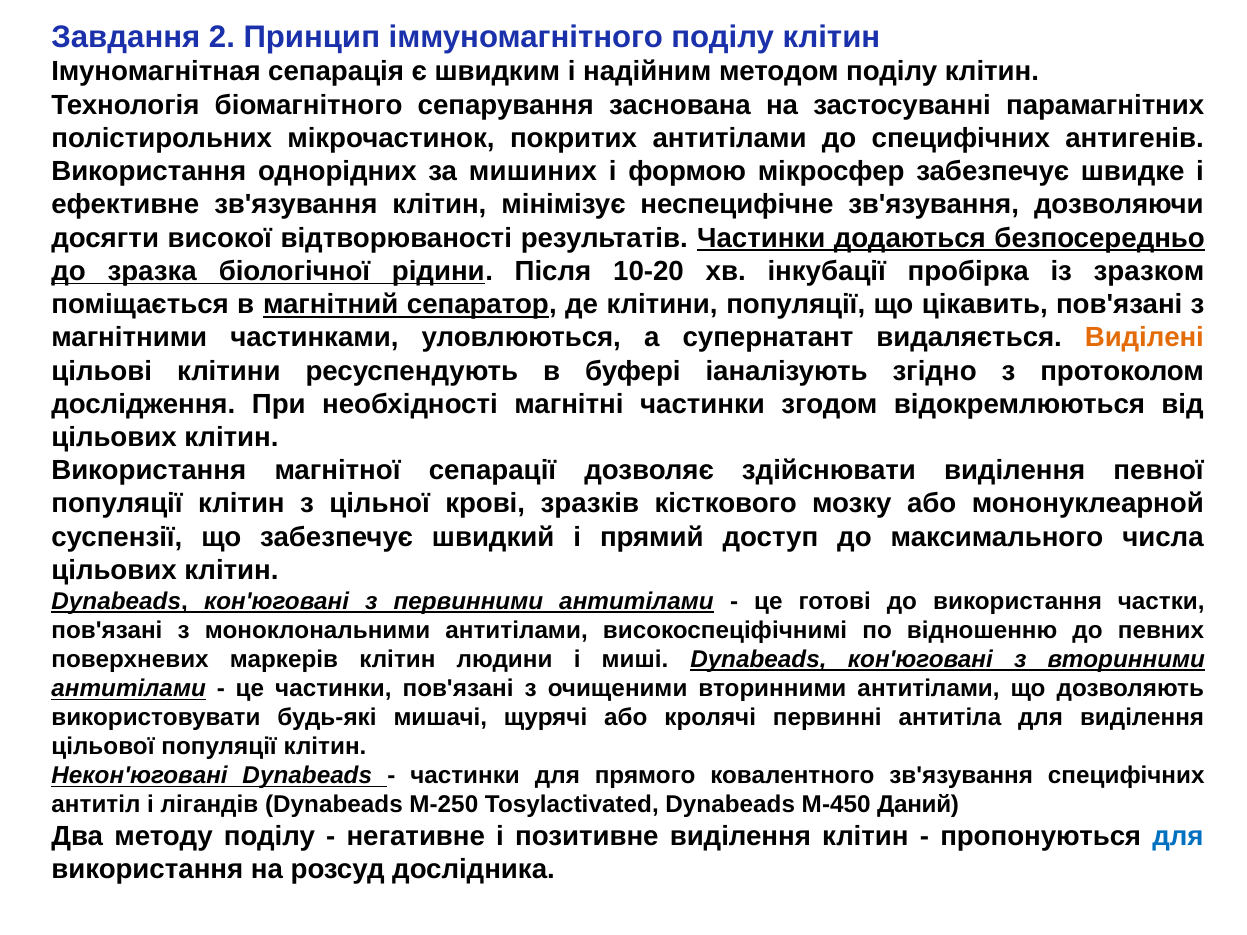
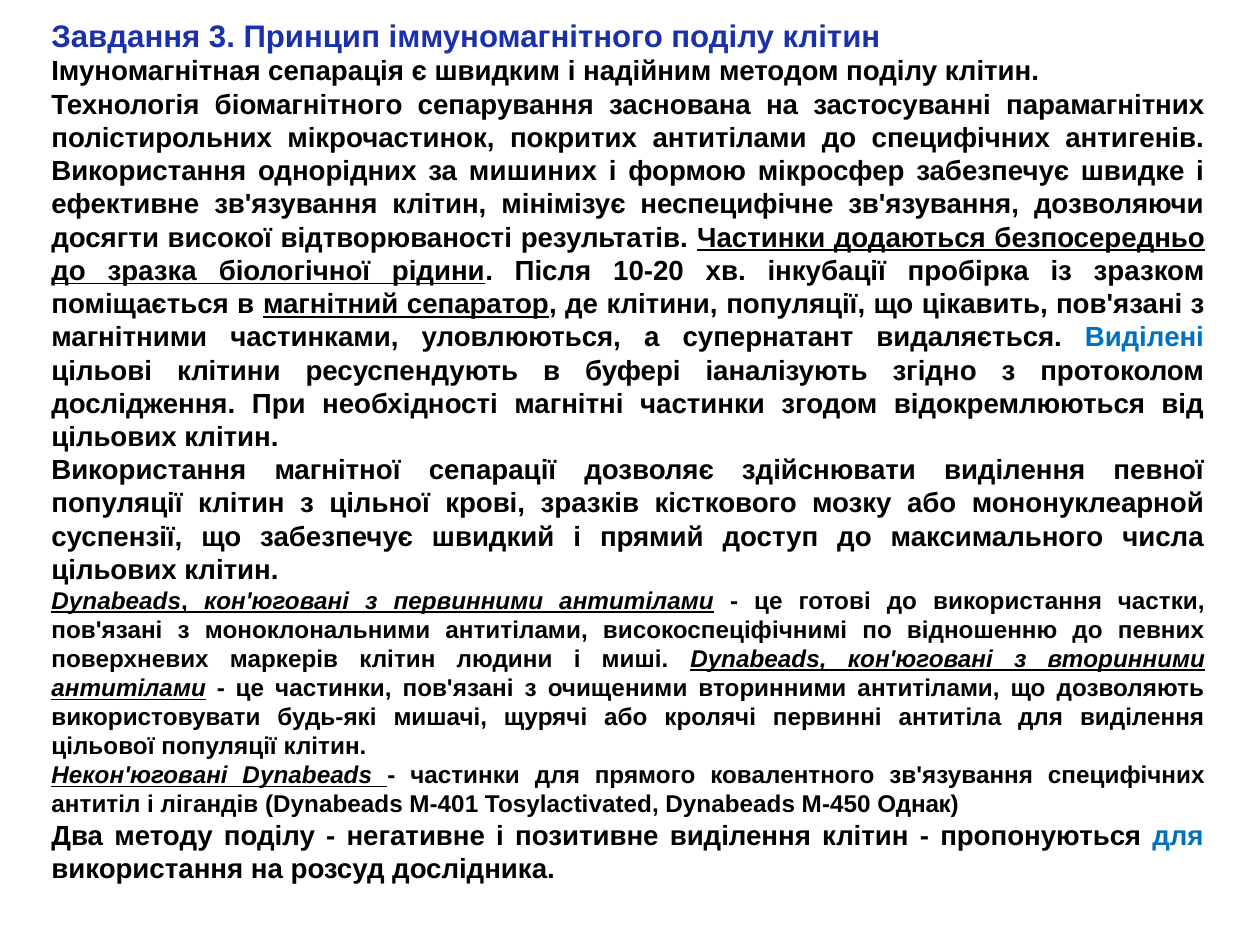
2: 2 -> 3
Виділені colour: orange -> blue
M-250: M-250 -> M-401
Даний: Даний -> Однак
